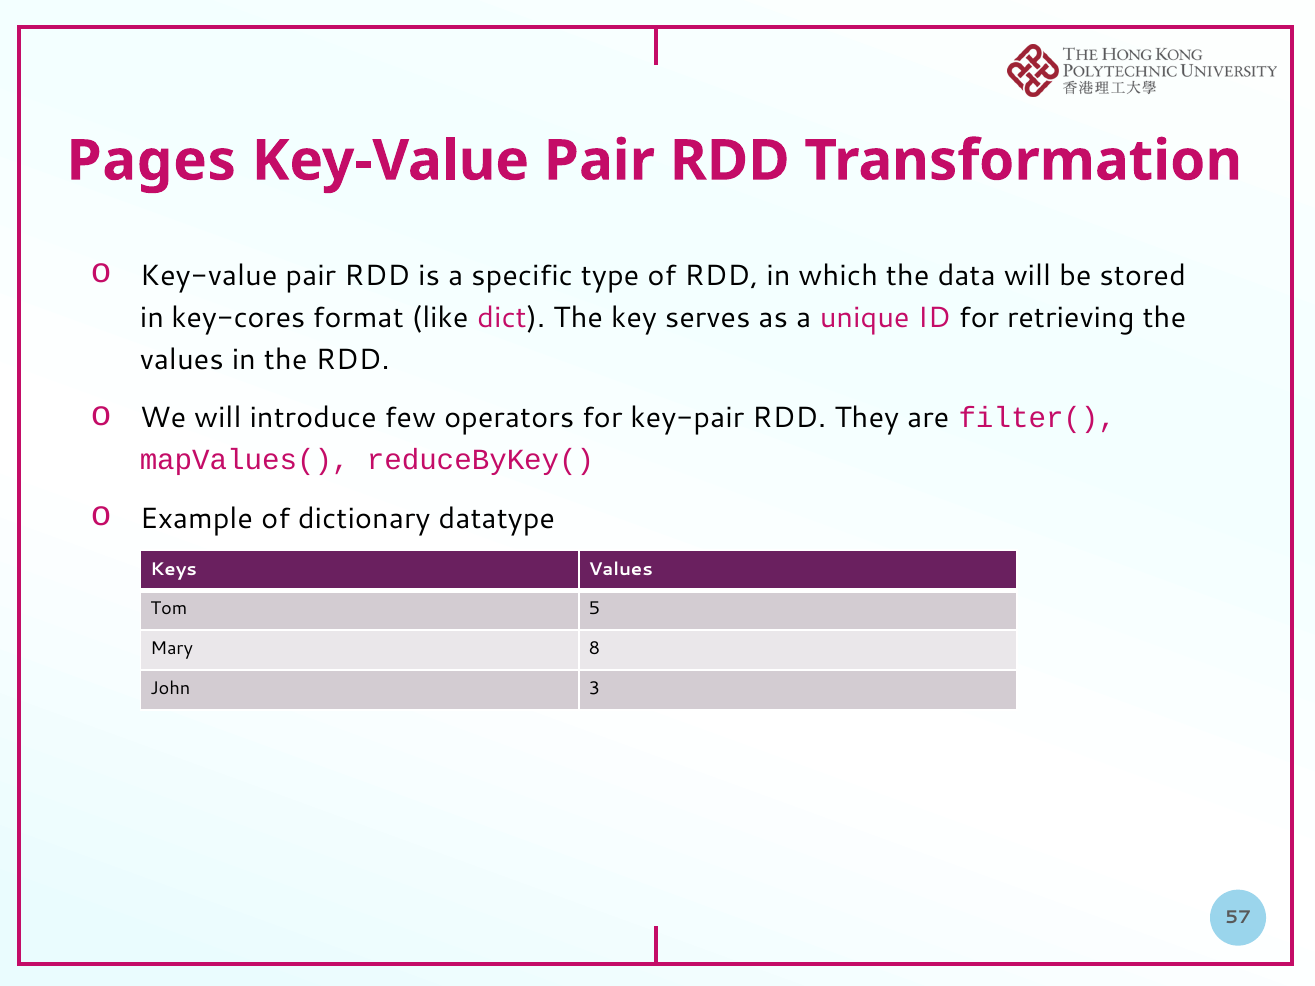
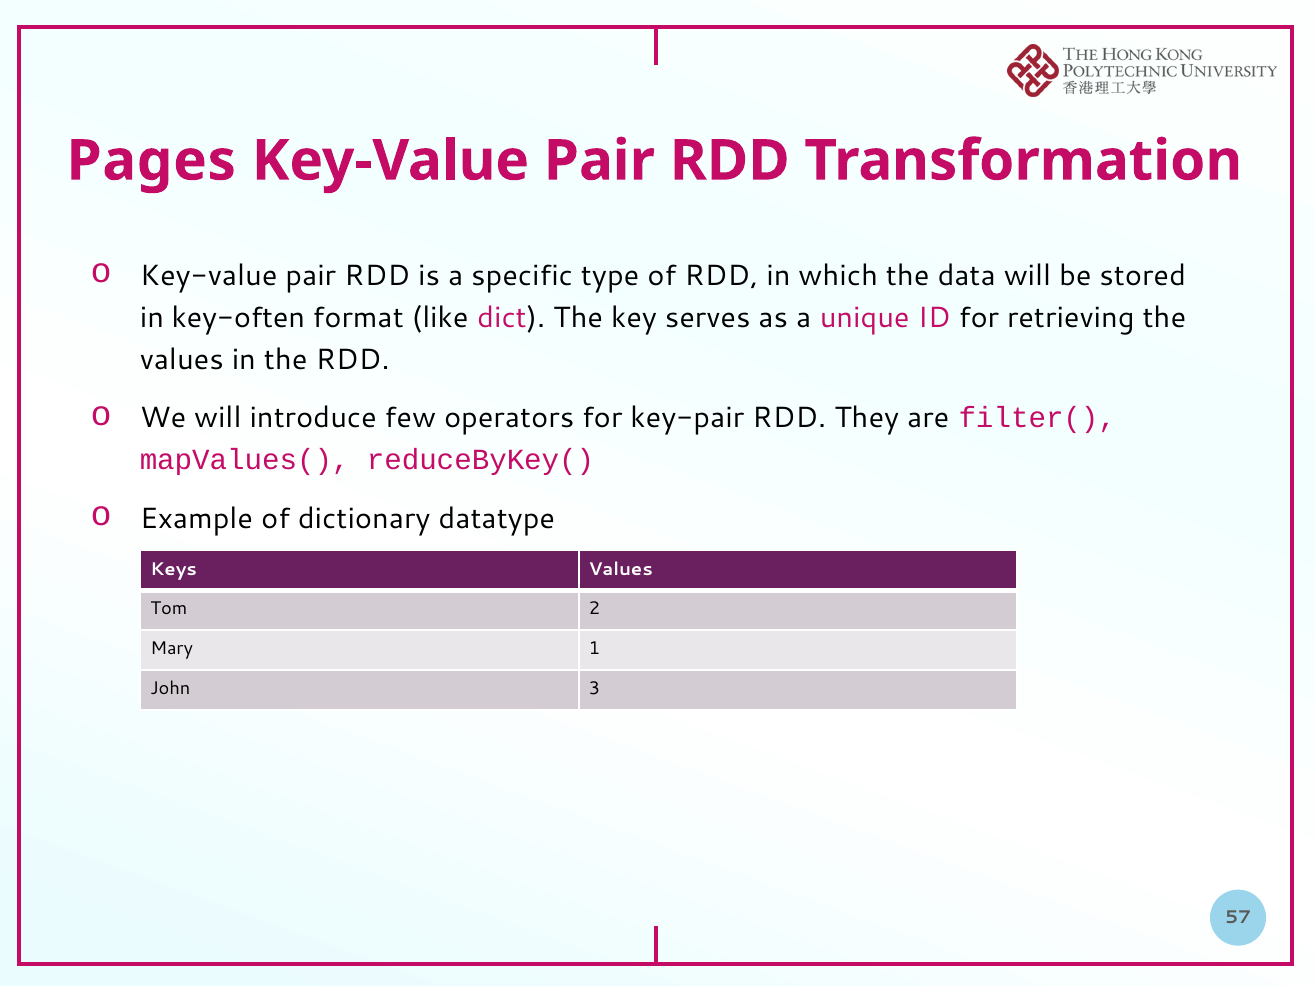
key-cores: key-cores -> key-often
5: 5 -> 2
8: 8 -> 1
